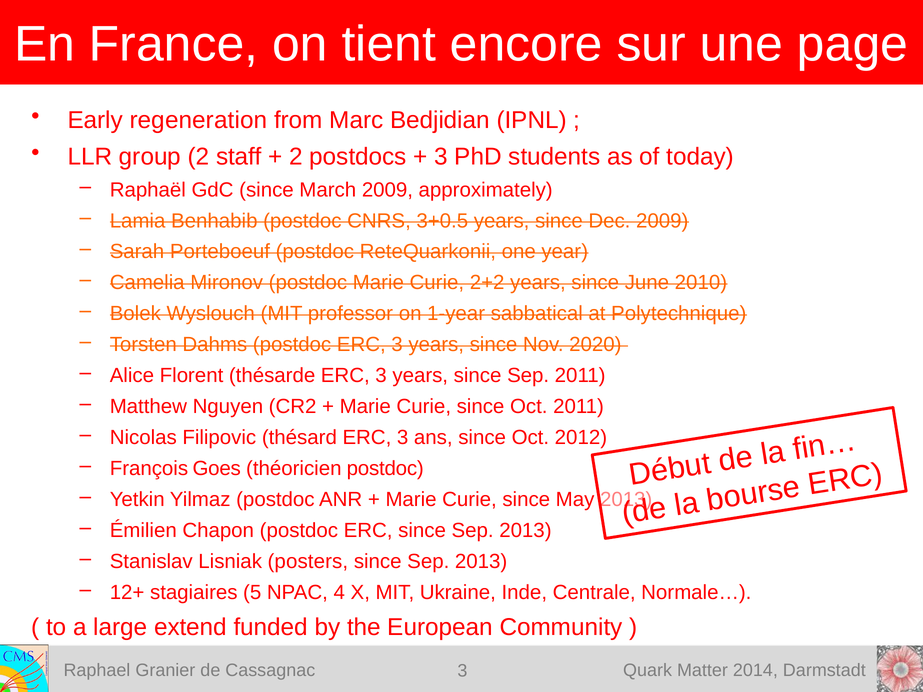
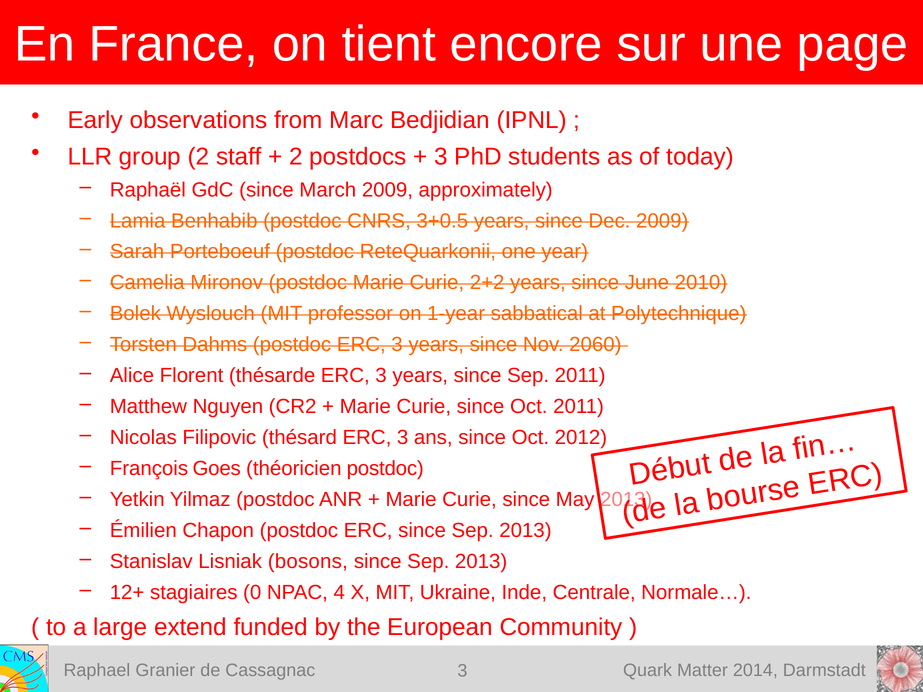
regeneration: regeneration -> observations
2020: 2020 -> 2060
posters: posters -> bosons
5: 5 -> 0
